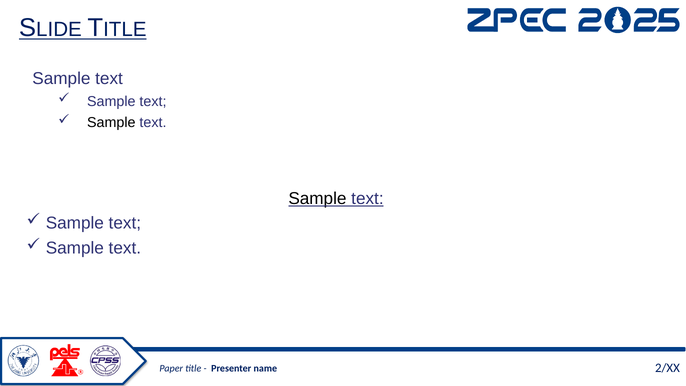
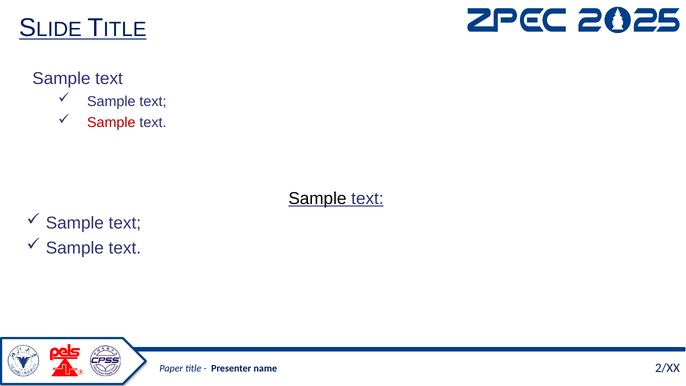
Sample at (111, 123) colour: black -> red
